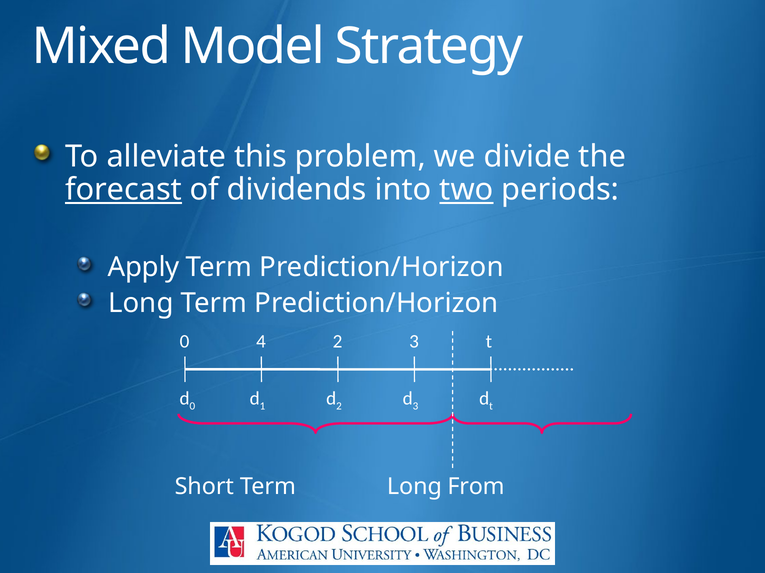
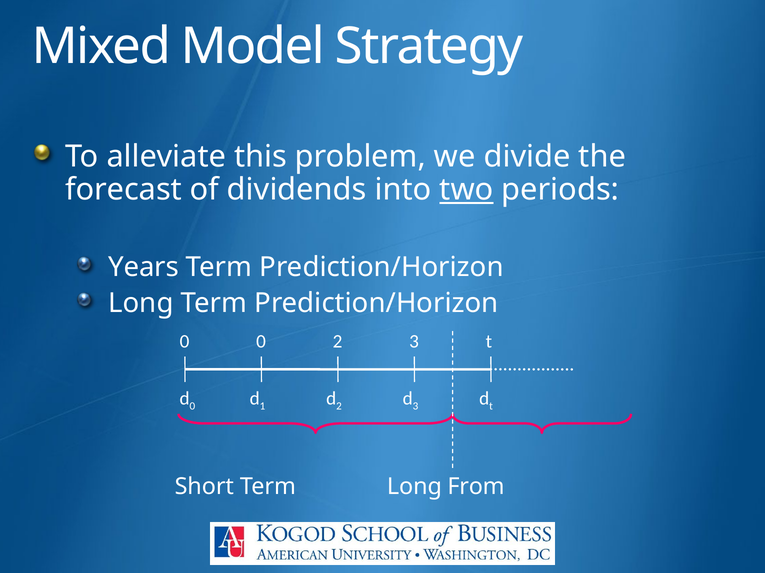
forecast underline: present -> none
Apply: Apply -> Years
0 4: 4 -> 0
